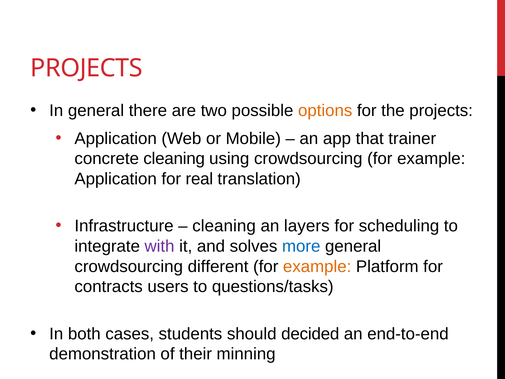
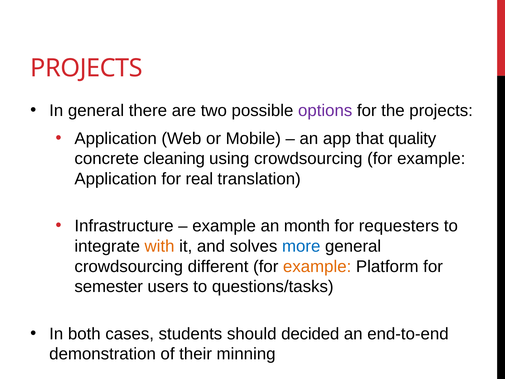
options colour: orange -> purple
trainer: trainer -> quality
cleaning at (224, 226): cleaning -> example
layers: layers -> month
scheduling: scheduling -> requesters
with colour: purple -> orange
contracts: contracts -> semester
